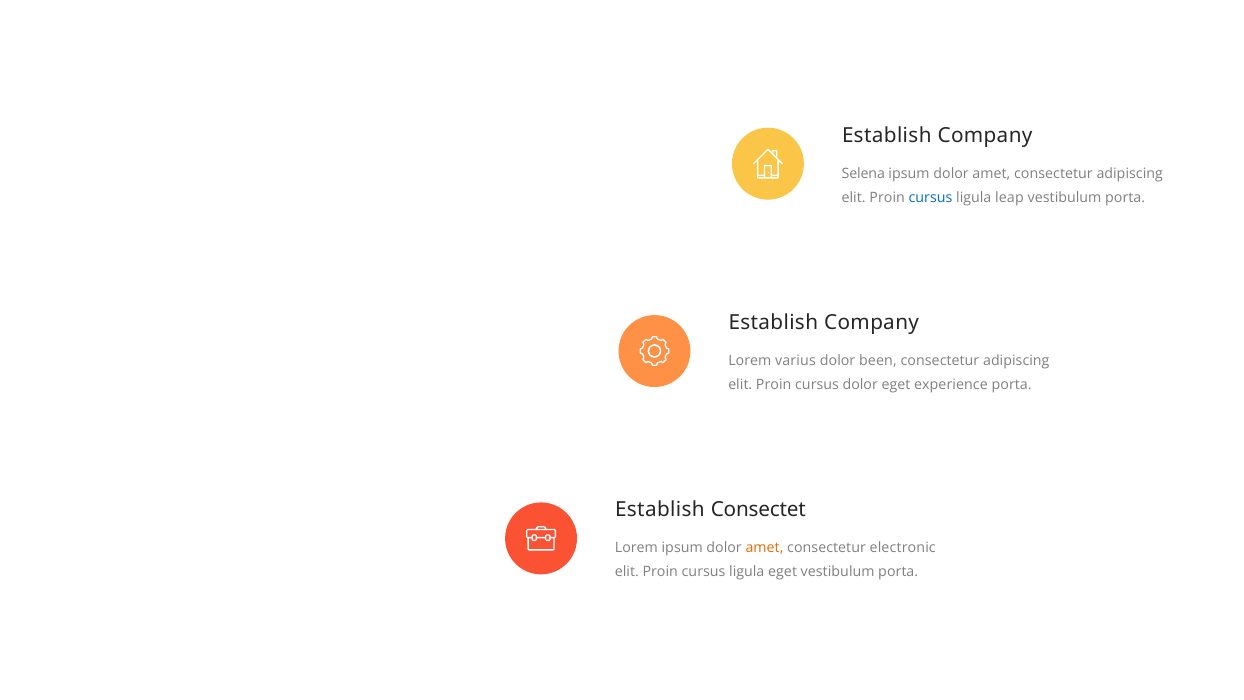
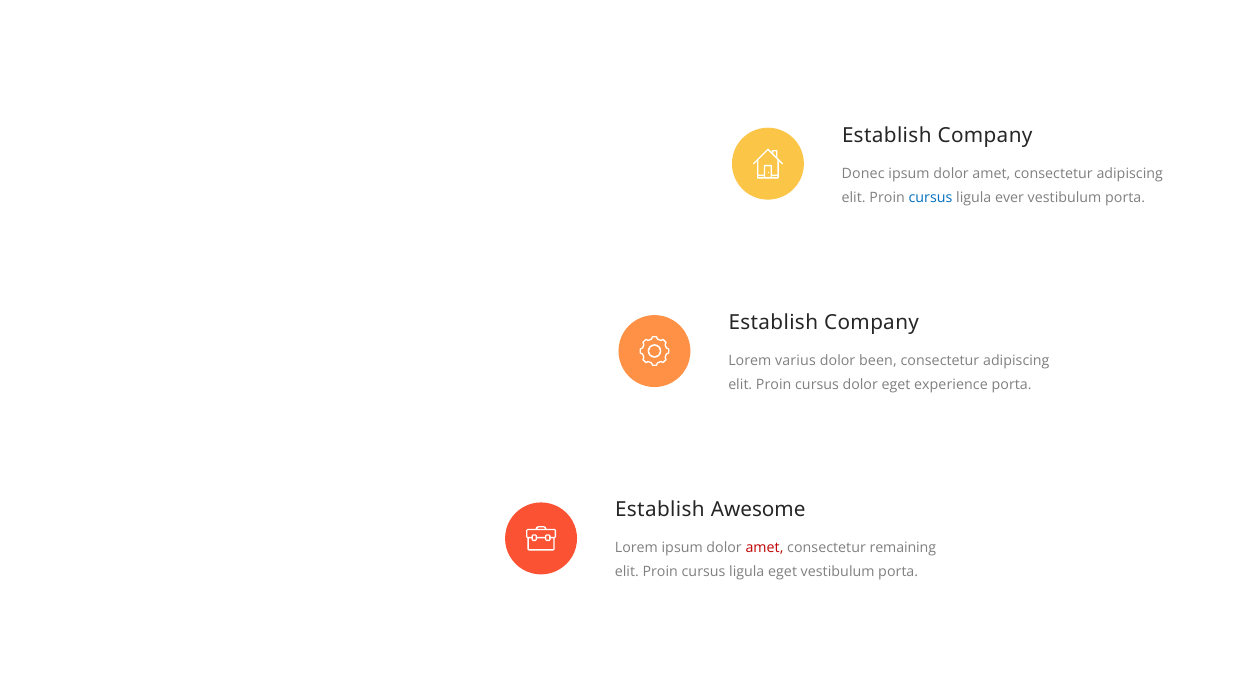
Selena: Selena -> Donec
leap: leap -> ever
Consectet: Consectet -> Awesome
amet at (765, 548) colour: orange -> red
electronic: electronic -> remaining
